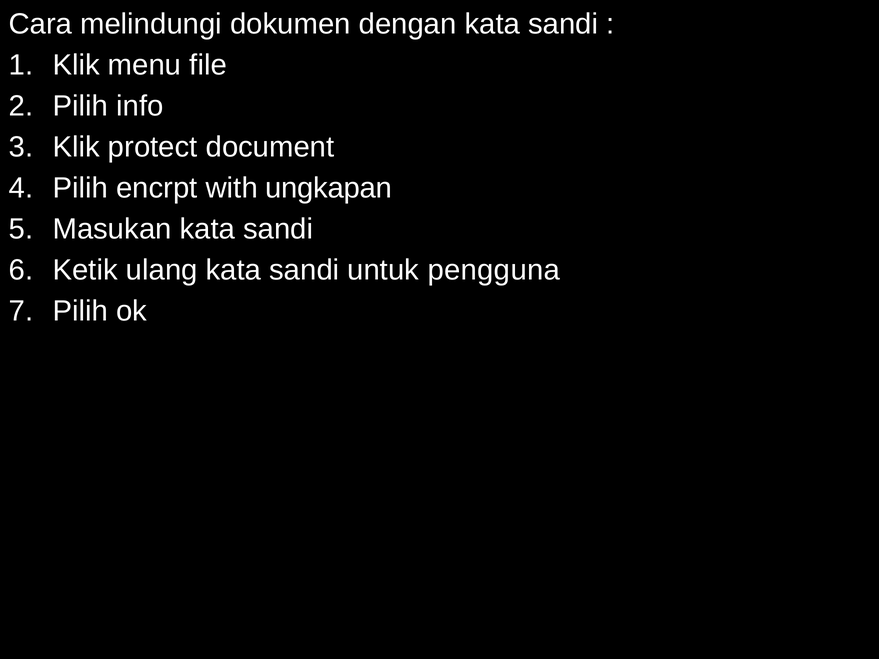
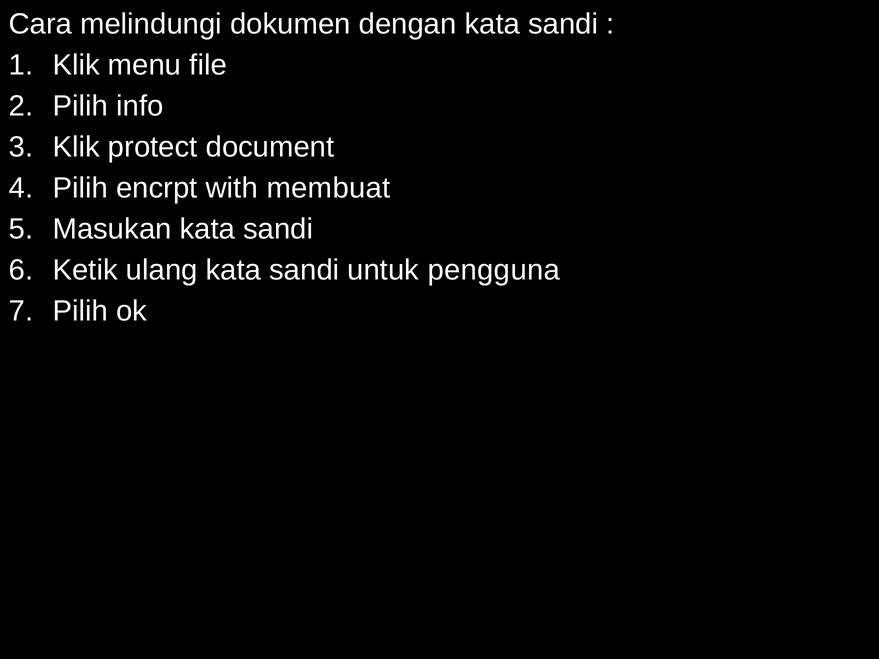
ungkapan: ungkapan -> membuat
